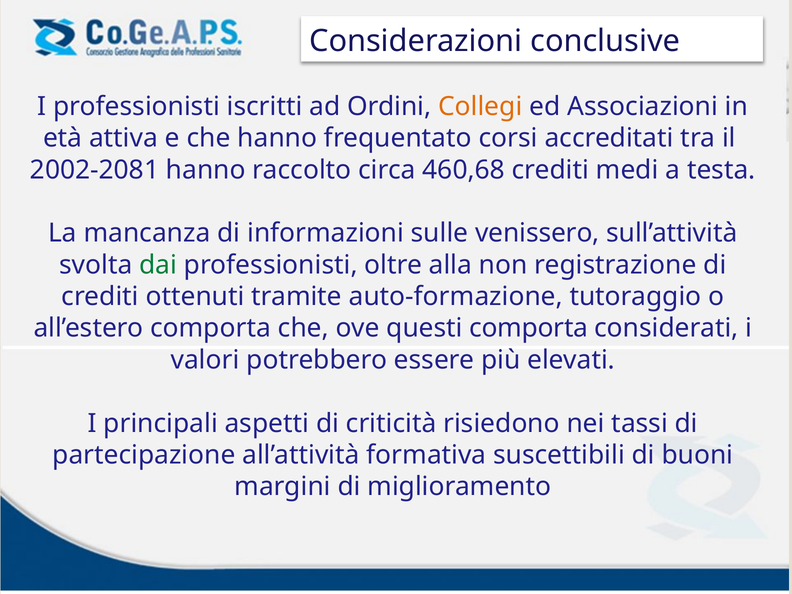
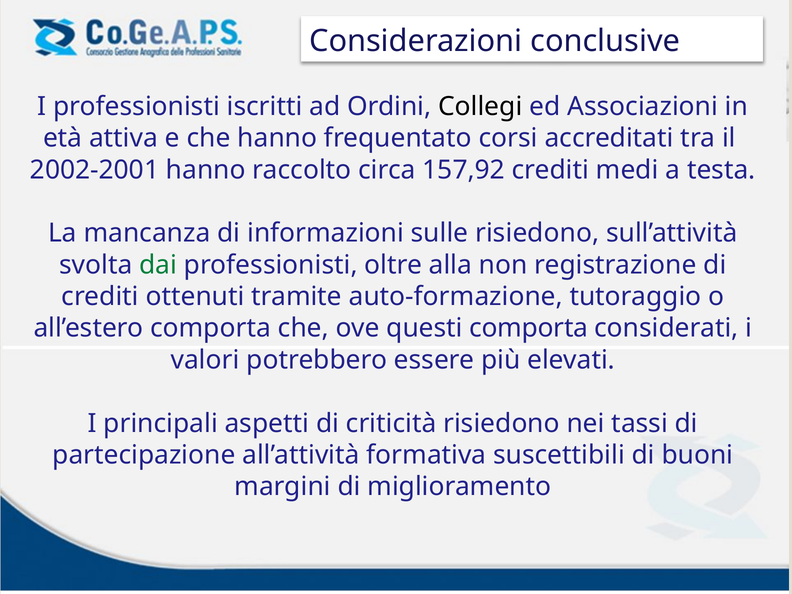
Collegi colour: orange -> black
2002-2081: 2002-2081 -> 2002-2001
460,68: 460,68 -> 157,92
sulle venissero: venissero -> risiedono
